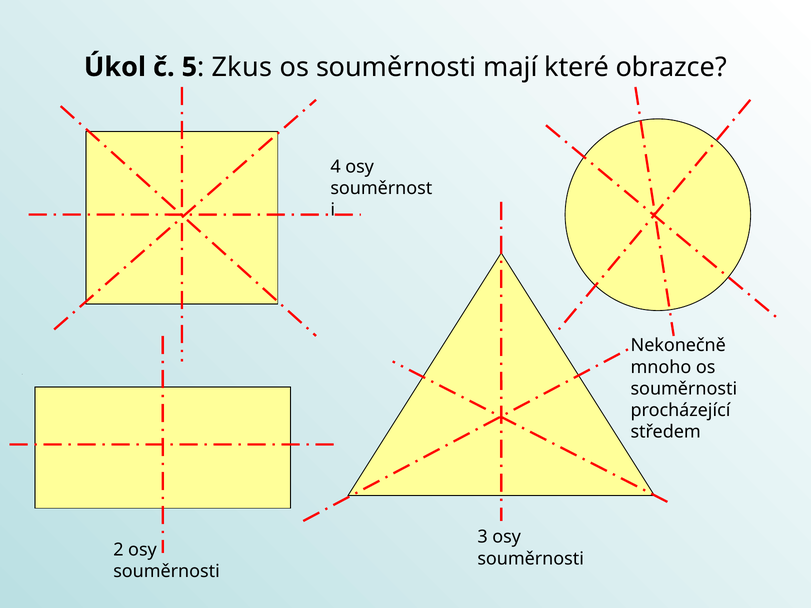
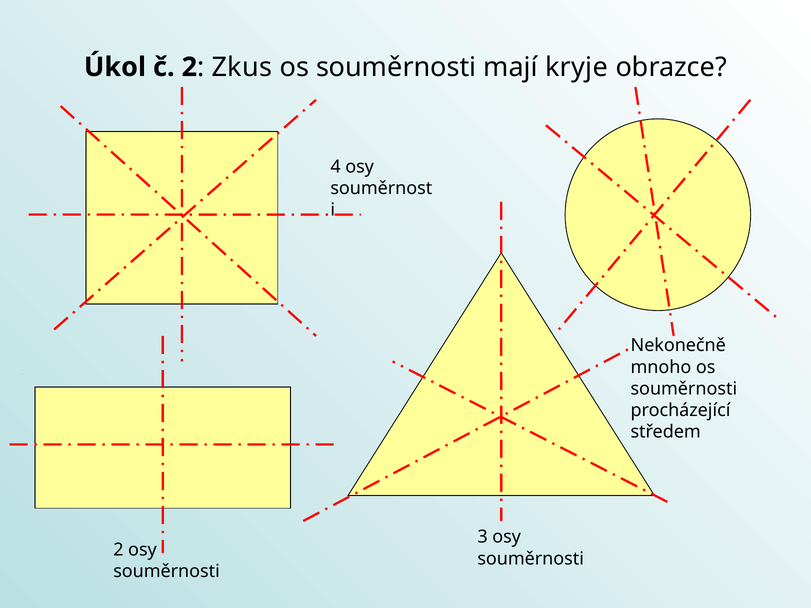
č 5: 5 -> 2
které: které -> kryje
